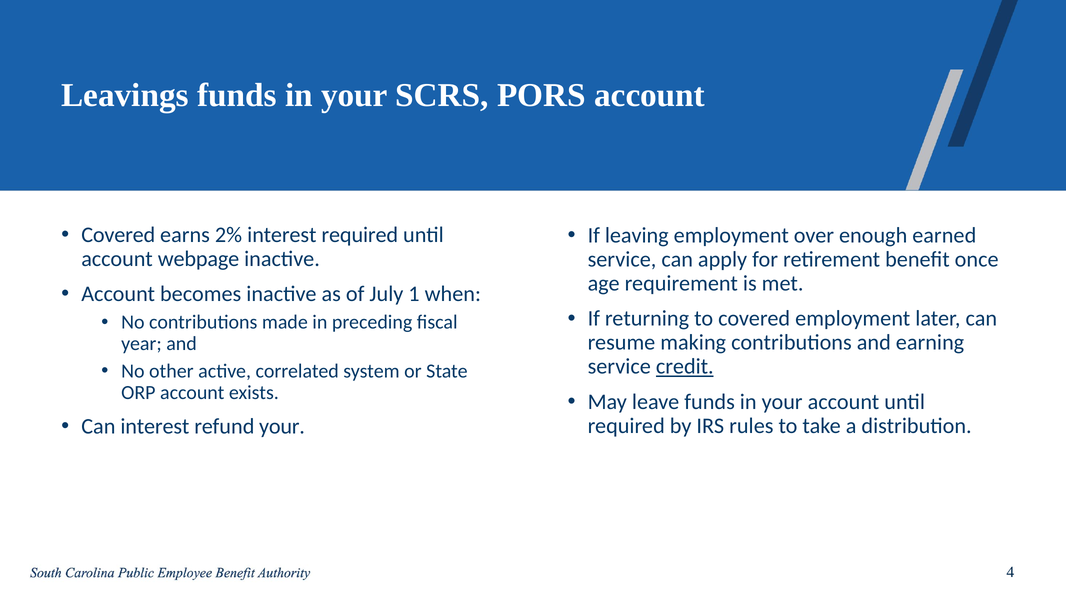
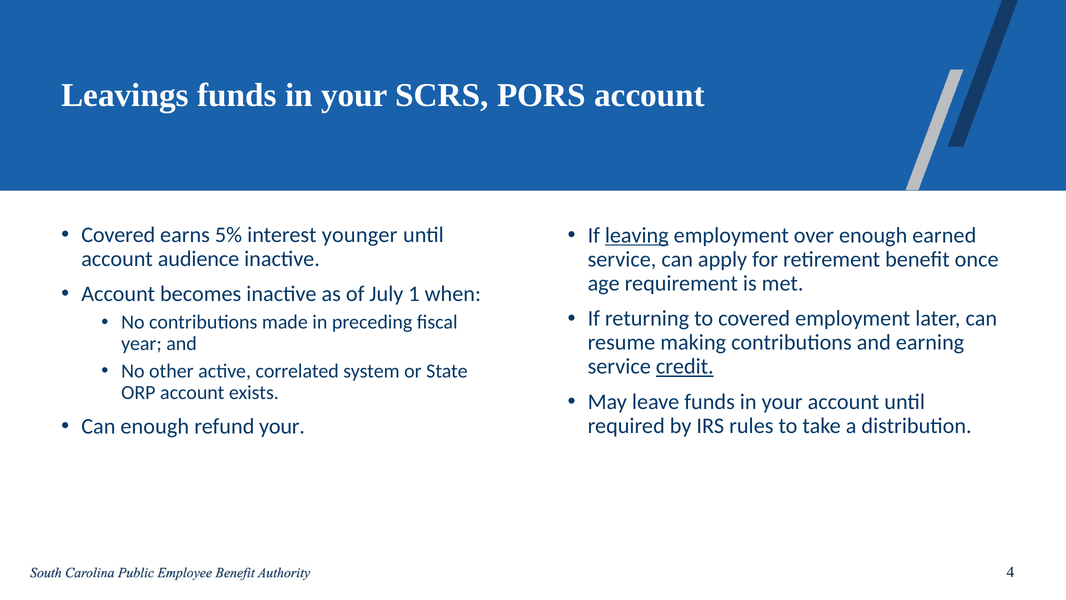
2%: 2% -> 5%
interest required: required -> younger
leaving underline: none -> present
webpage: webpage -> audience
Can interest: interest -> enough
